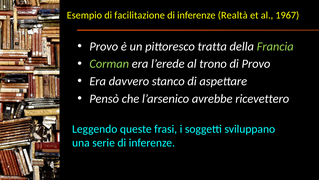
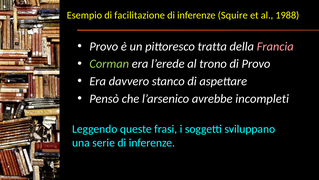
Realtà: Realtà -> Squire
1967: 1967 -> 1988
Francia colour: light green -> pink
ricevettero: ricevettero -> incompleti
